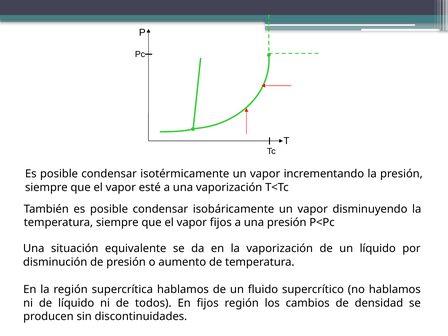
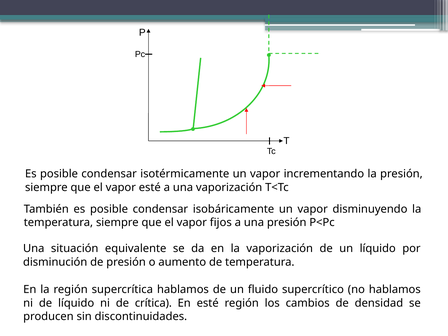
todos: todos -> crítica
En fijos: fijos -> esté
